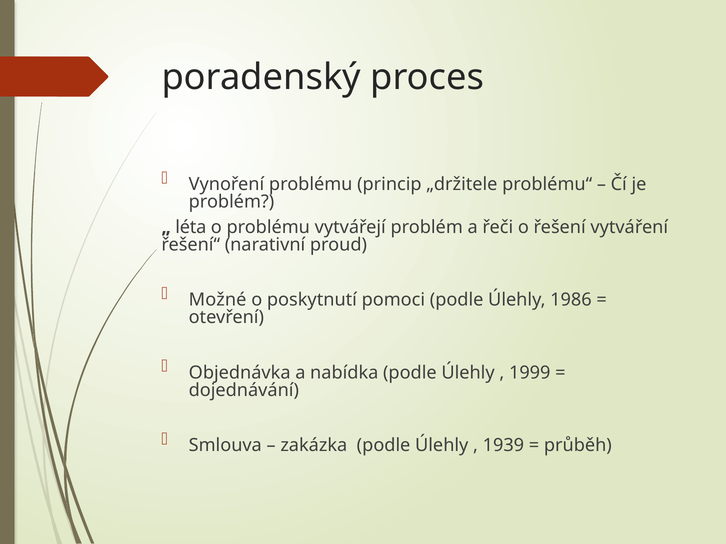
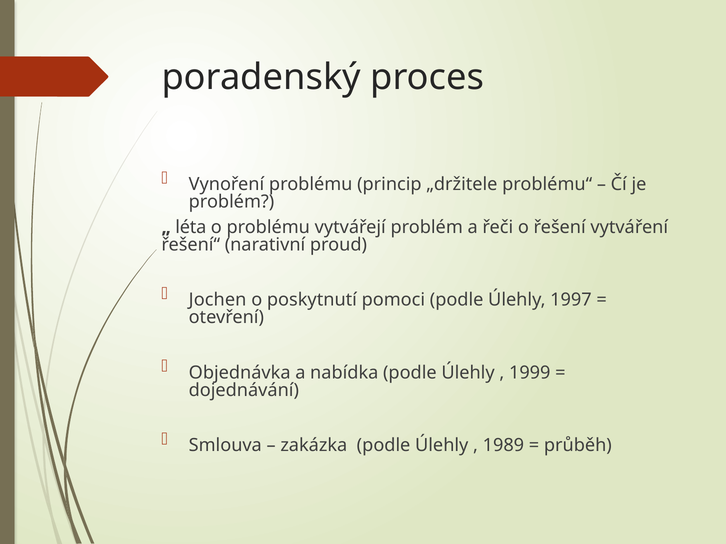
Možné: Možné -> Jochen
1986: 1986 -> 1997
1939: 1939 -> 1989
